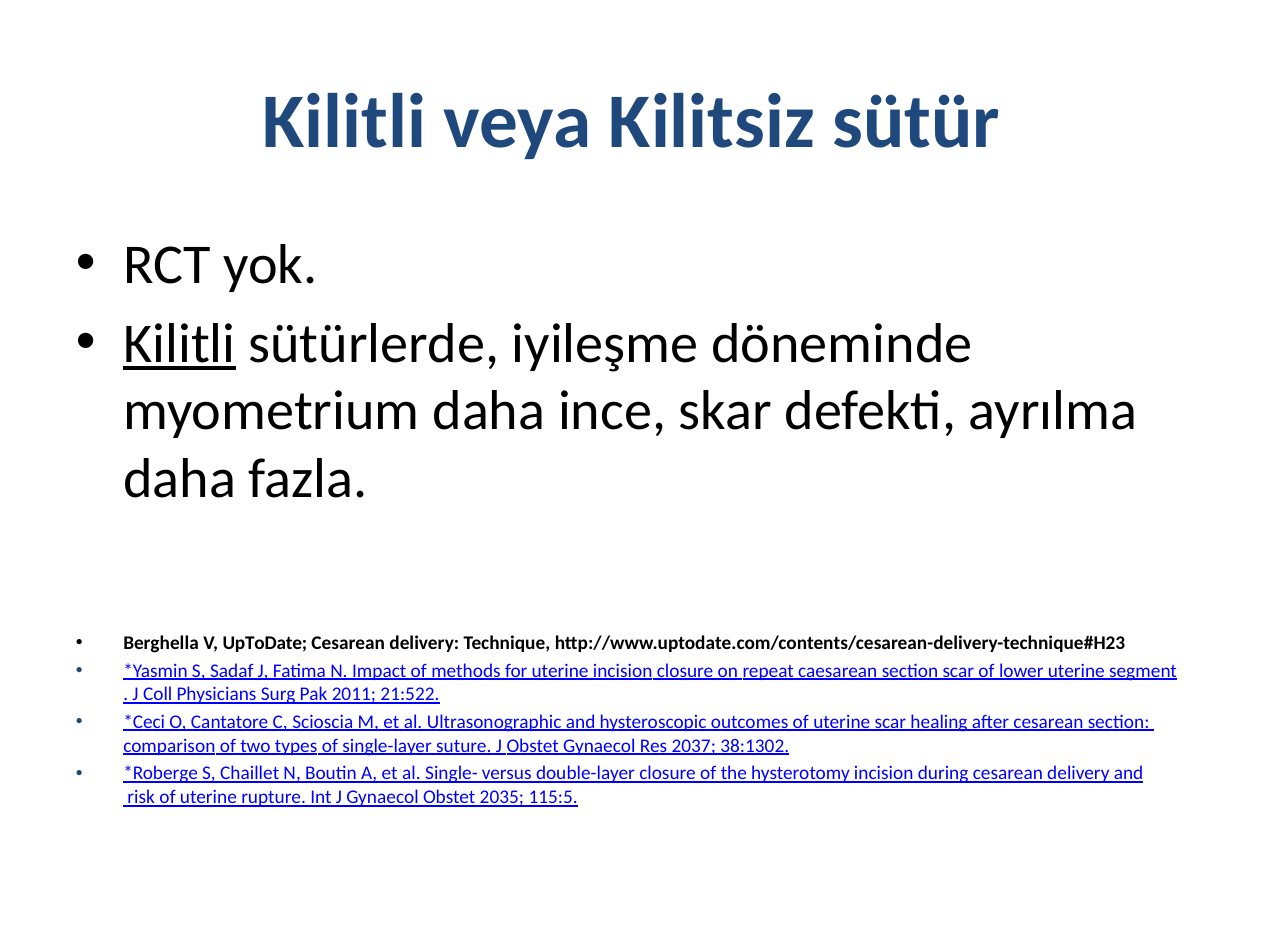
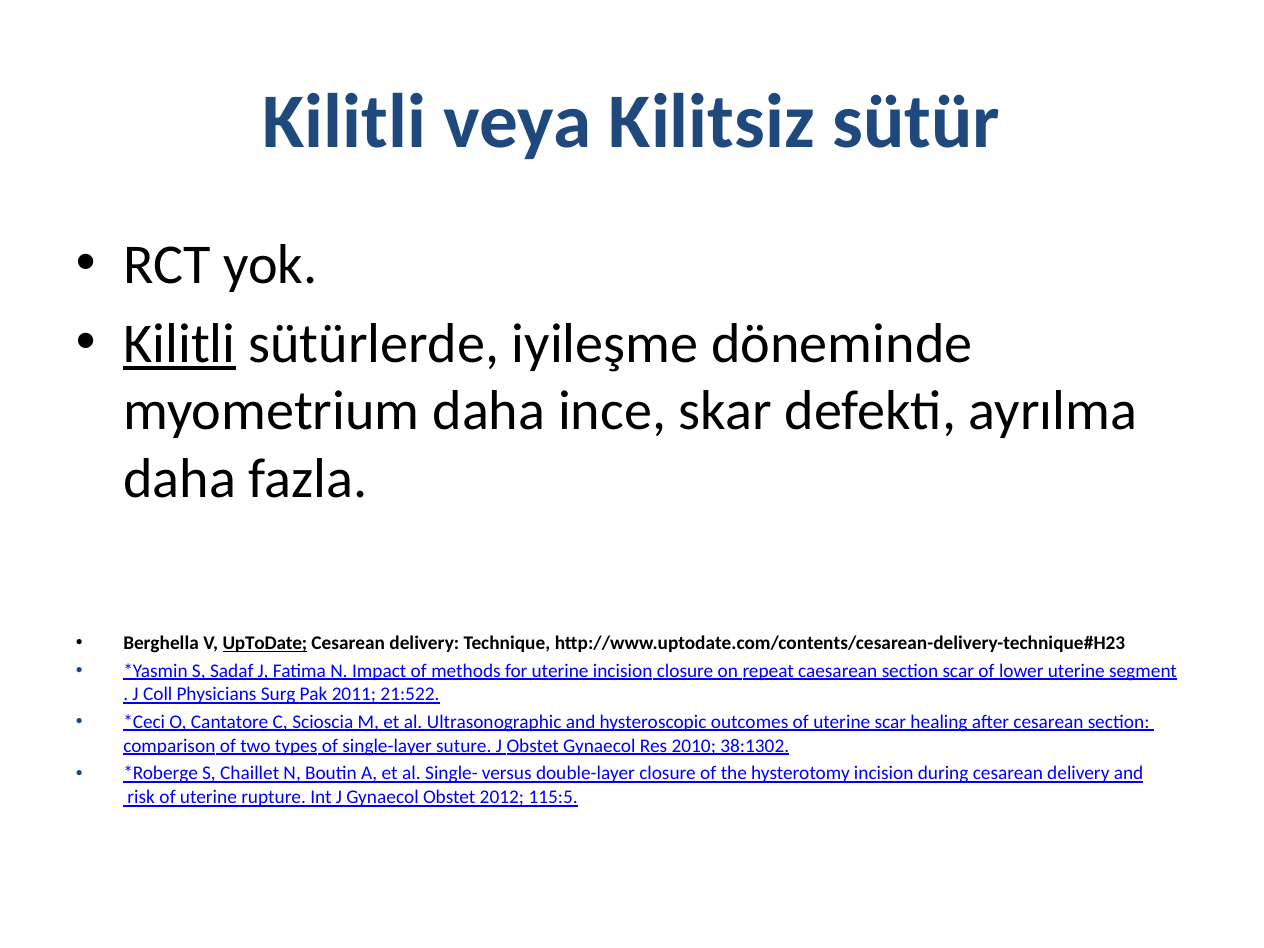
UpToDate underline: none -> present
2037: 2037 -> 2010
2035: 2035 -> 2012
